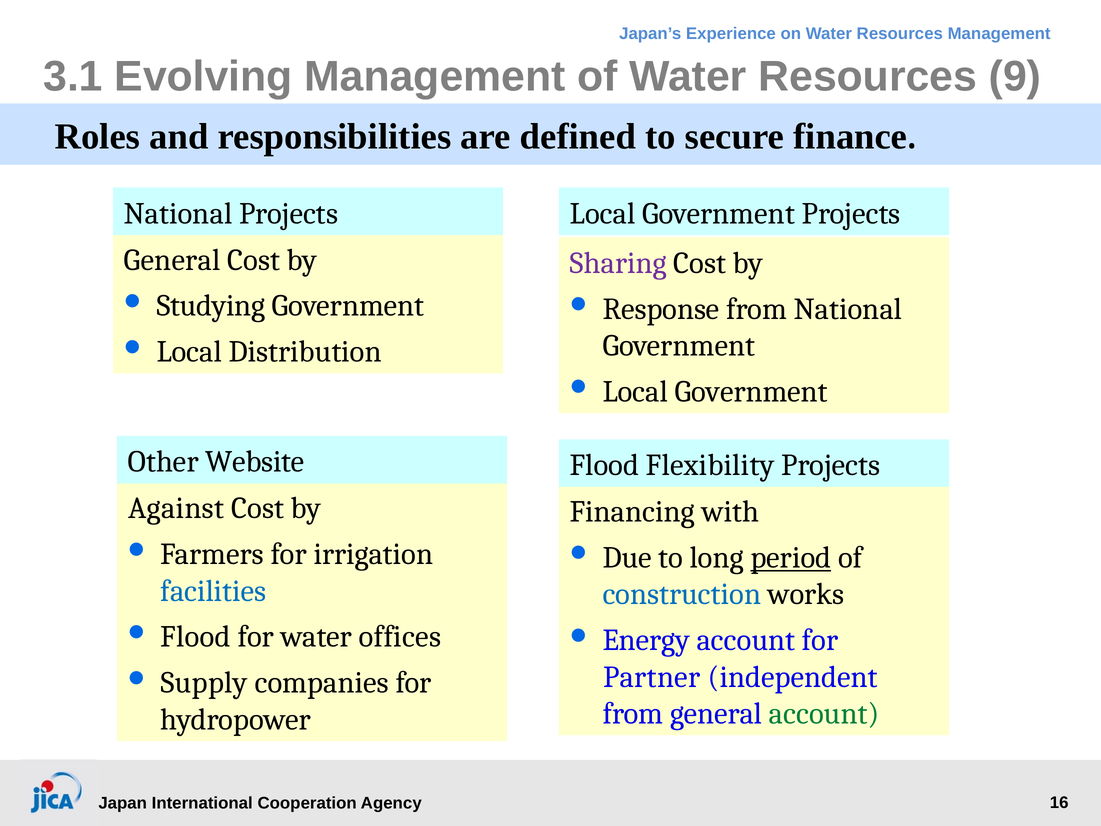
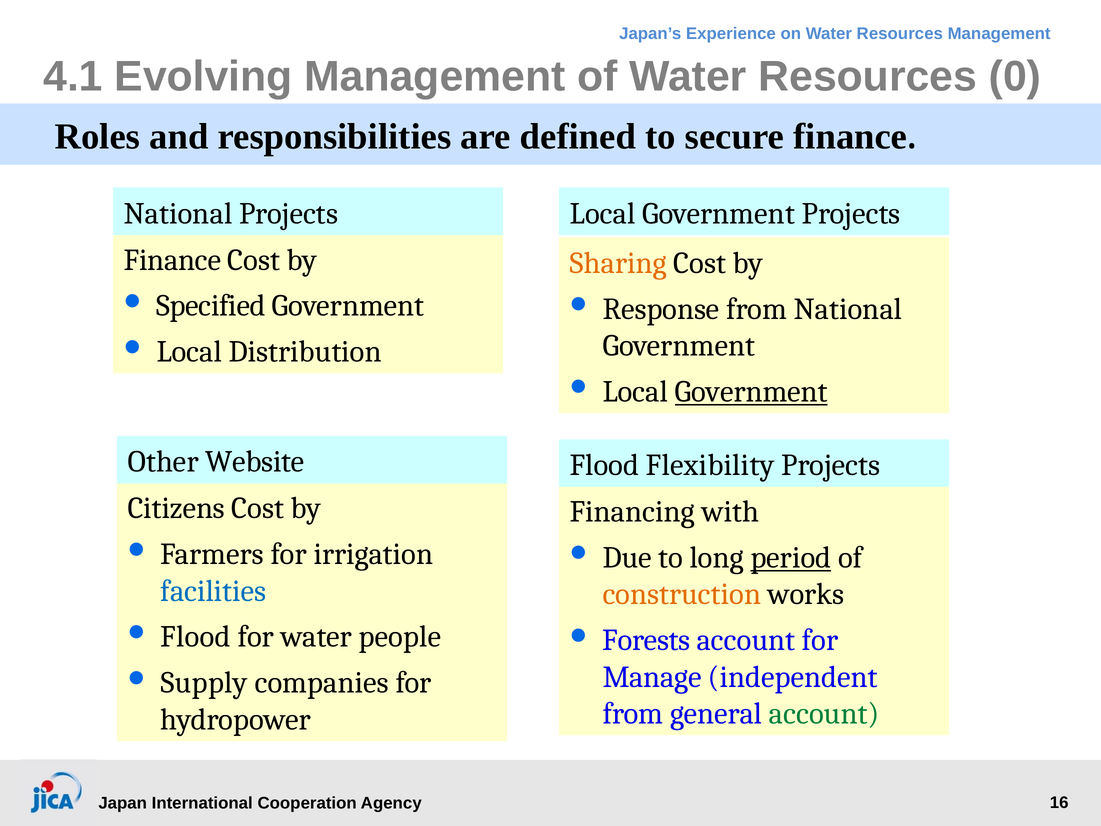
3.1: 3.1 -> 4.1
9: 9 -> 0
General at (172, 260): General -> Finance
Sharing colour: purple -> orange
Studying: Studying -> Specified
Government at (751, 392) underline: none -> present
Against: Against -> Citizens
construction colour: blue -> orange
offices: offices -> people
Energy: Energy -> Forests
Partner: Partner -> Manage
